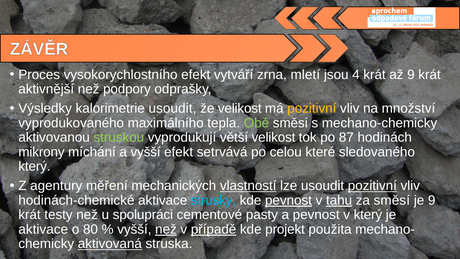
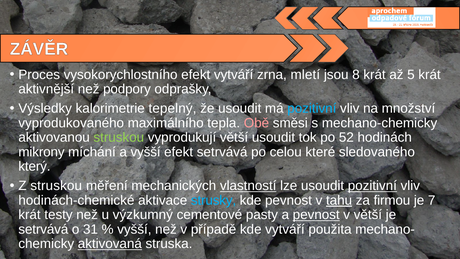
4: 4 -> 8
až 9: 9 -> 5
kalorimetrie usoudit: usoudit -> tepelný
že velikost: velikost -> usoudit
pozitivní at (312, 108) colour: yellow -> light blue
Obě colour: light green -> pink
větší velikost: velikost -> usoudit
87: 87 -> 52
Z agentury: agentury -> struskou
pevnost at (288, 200) underline: present -> none
směsí: směsí -> firmou
je 9: 9 -> 7
spolupráci: spolupráci -> výzkumný
pevnost at (316, 215) underline: none -> present
v který: který -> větší
aktivace at (43, 229): aktivace -> setrvává
80: 80 -> 31
než at (166, 229) underline: present -> none
případě underline: present -> none
kde projekt: projekt -> vytváří
